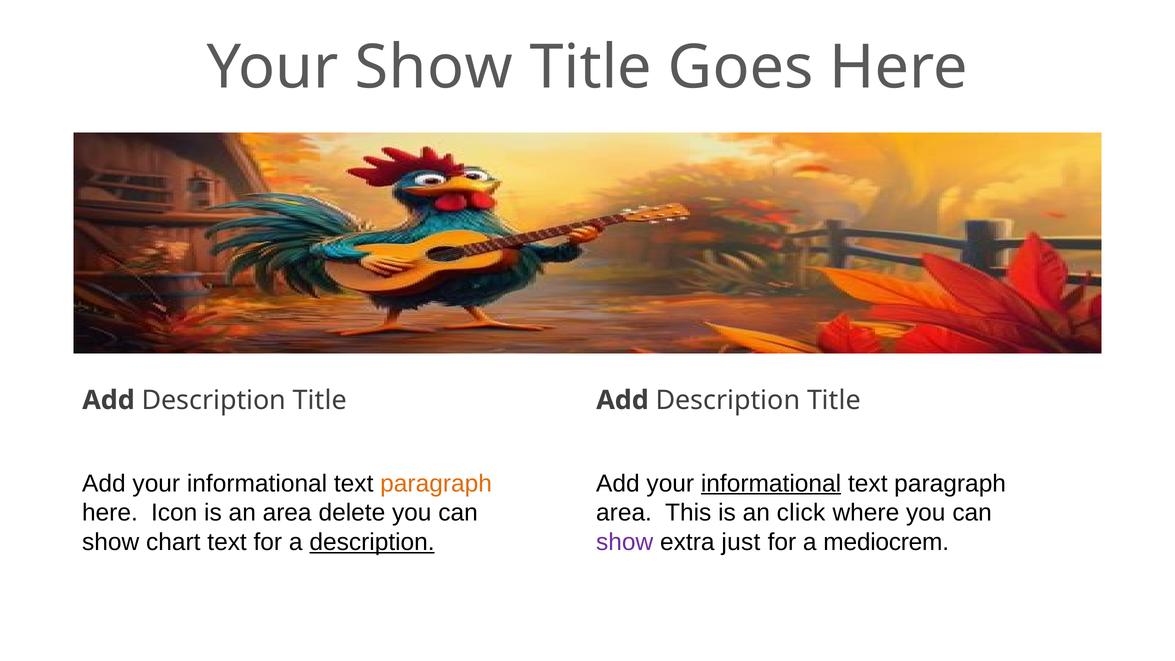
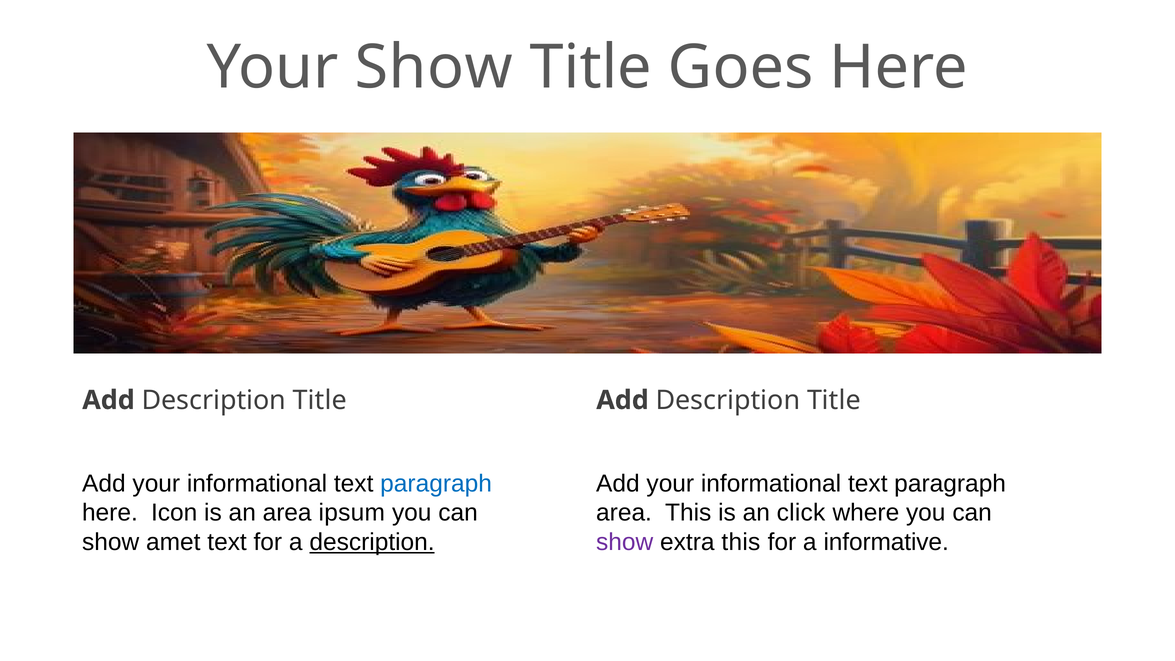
paragraph at (436, 483) colour: orange -> blue
informational at (771, 483) underline: present -> none
delete: delete -> ipsum
chart: chart -> amet
extra just: just -> this
mediocrem: mediocrem -> informative
